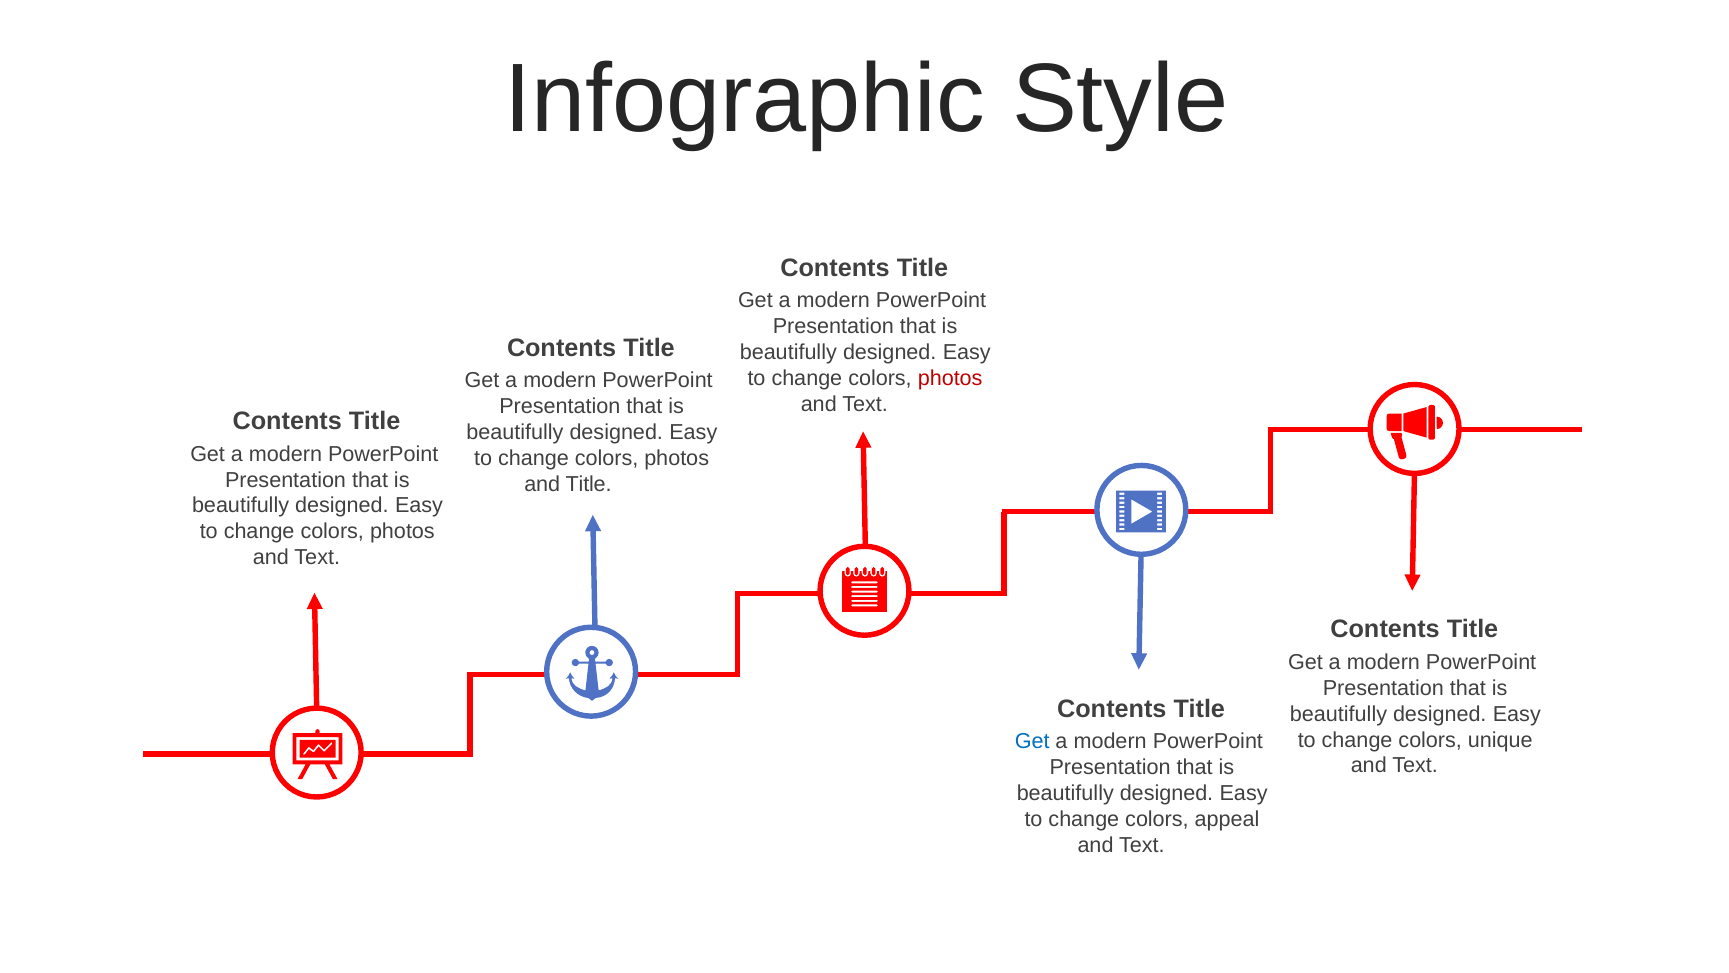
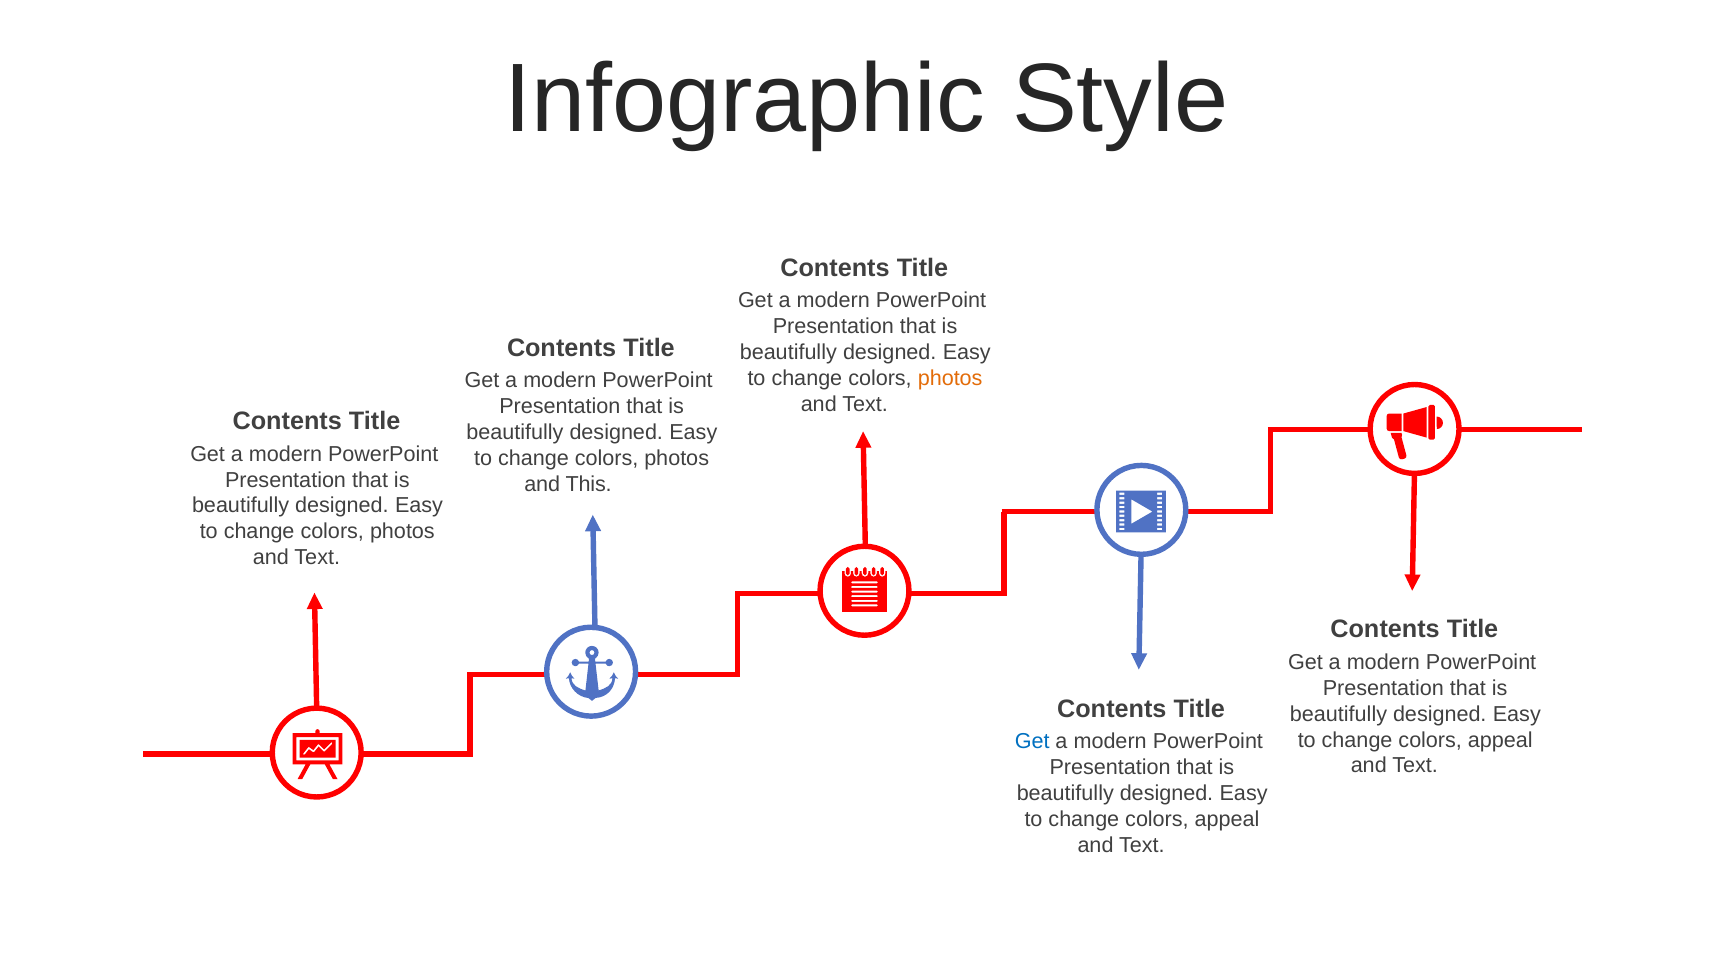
photos at (950, 378) colour: red -> orange
and Title: Title -> This
unique at (1500, 740): unique -> appeal
